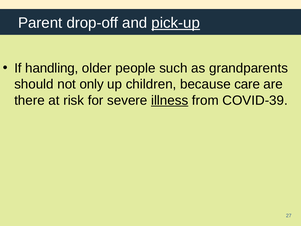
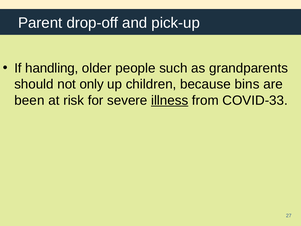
pick-up underline: present -> none
care: care -> bins
there: there -> been
COVID-39: COVID-39 -> COVID-33
